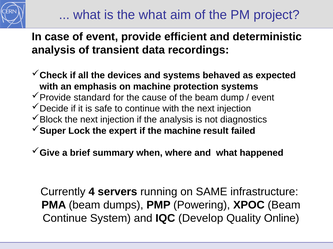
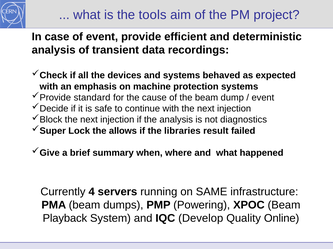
the what: what -> tools
expert: expert -> allows
the machine: machine -> libraries
Continue at (65, 219): Continue -> Playback
